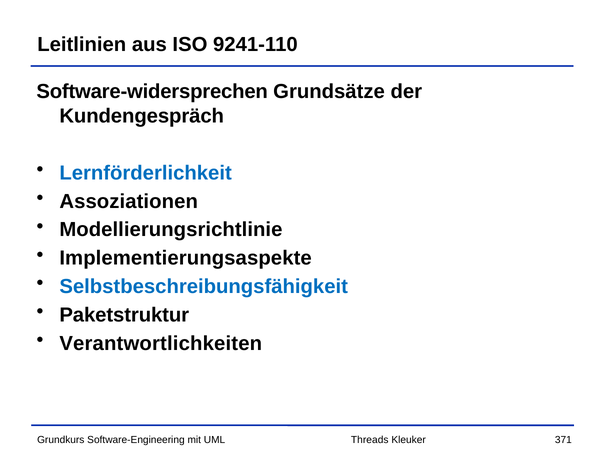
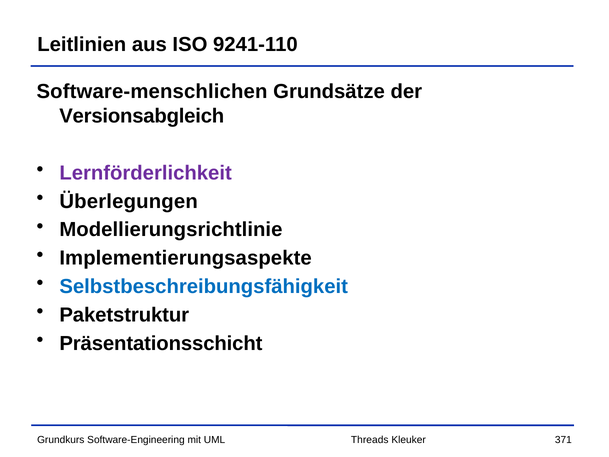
Software-widersprechen: Software-widersprechen -> Software-menschlichen
Kundengespräch: Kundengespräch -> Versionsabgleich
Lernförderlichkeit colour: blue -> purple
Assoziationen: Assoziationen -> Überlegungen
Verantwortlichkeiten: Verantwortlichkeiten -> Präsentationsschicht
